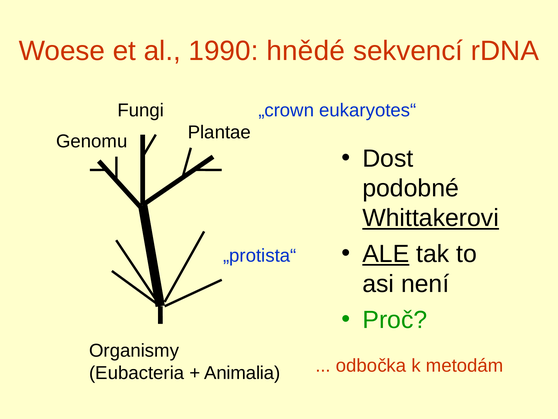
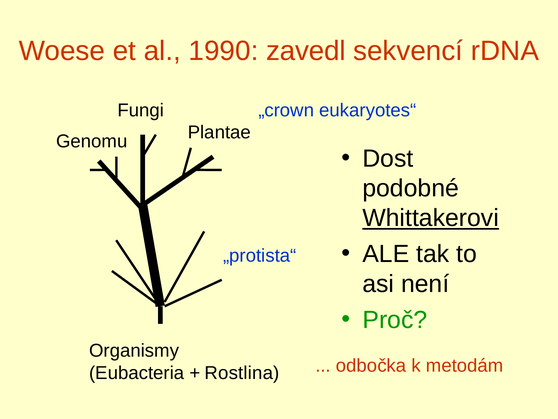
hnědé: hnědé -> zavedl
ALE underline: present -> none
Animalia: Animalia -> Rostlina
